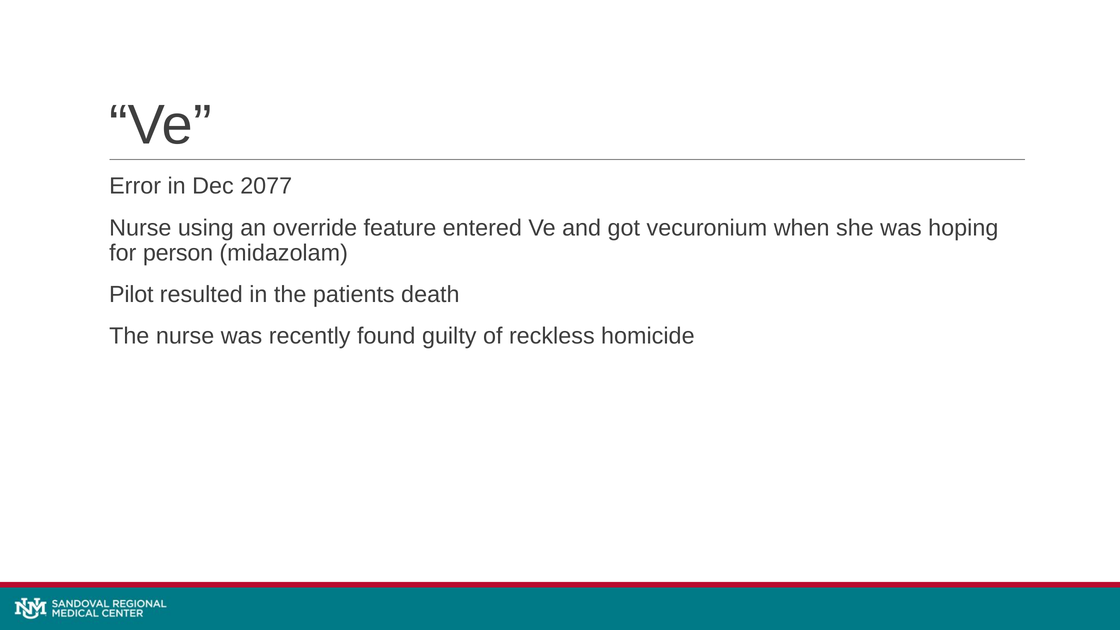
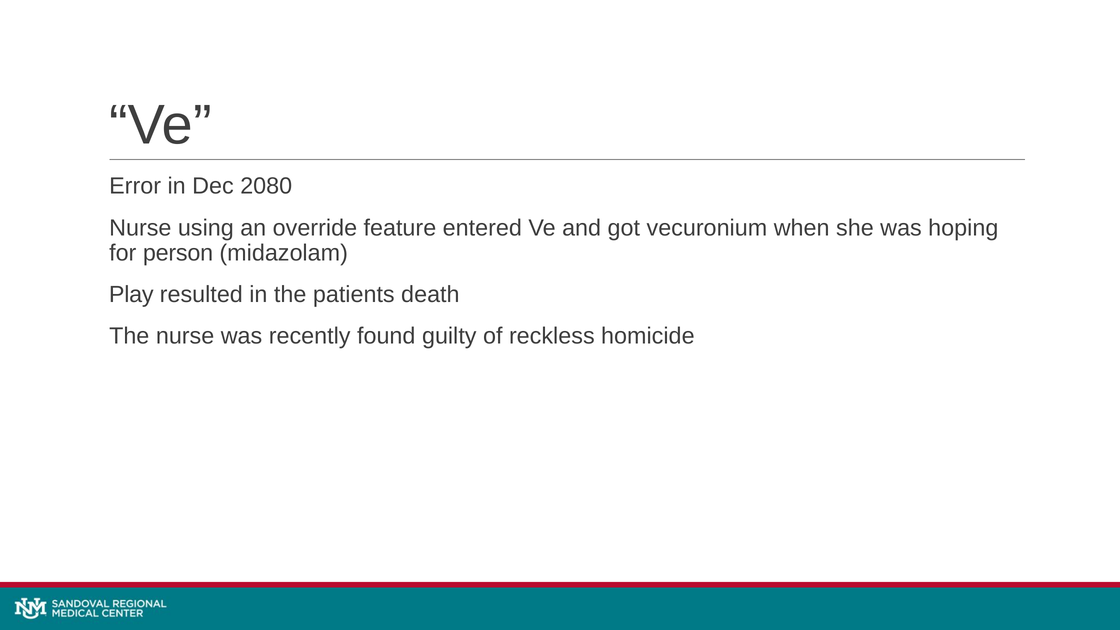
2077: 2077 -> 2080
Pilot: Pilot -> Play
